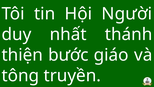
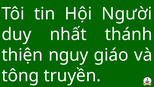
bước: bước -> nguy
